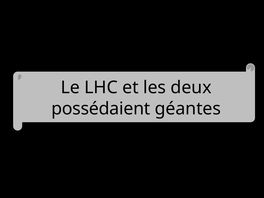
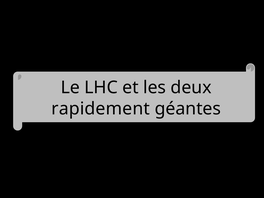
possédaient: possédaient -> rapidement
